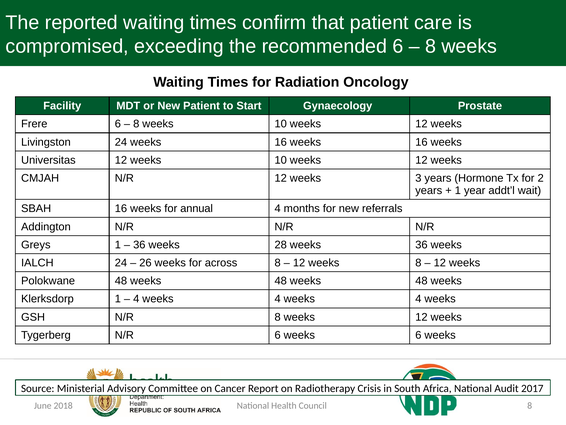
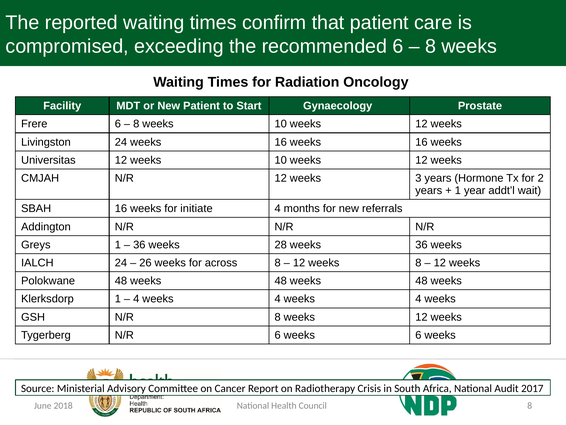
annual: annual -> initiate
